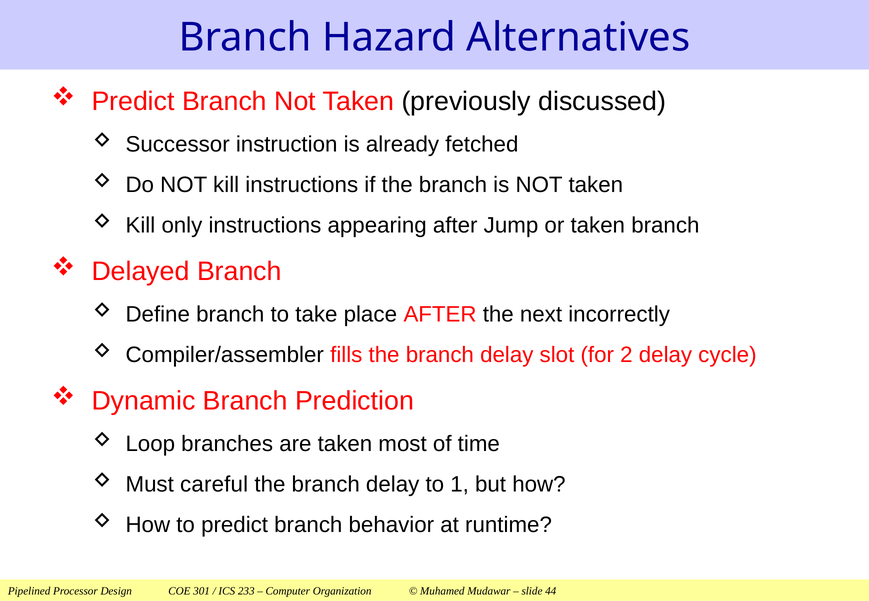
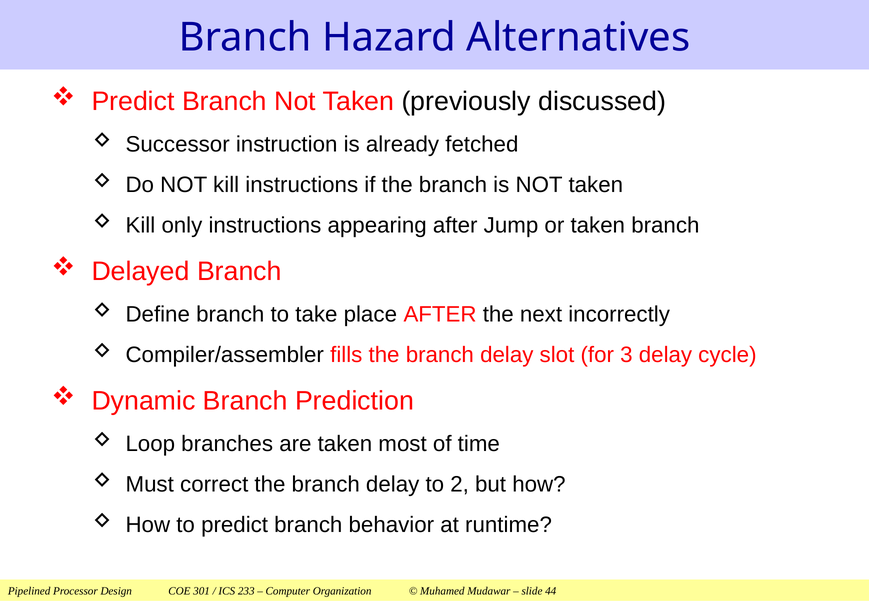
2: 2 -> 3
careful: careful -> correct
1: 1 -> 2
